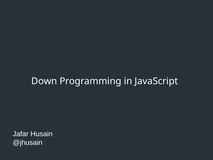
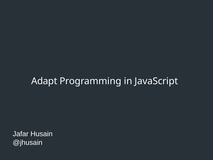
Down: Down -> Adapt
